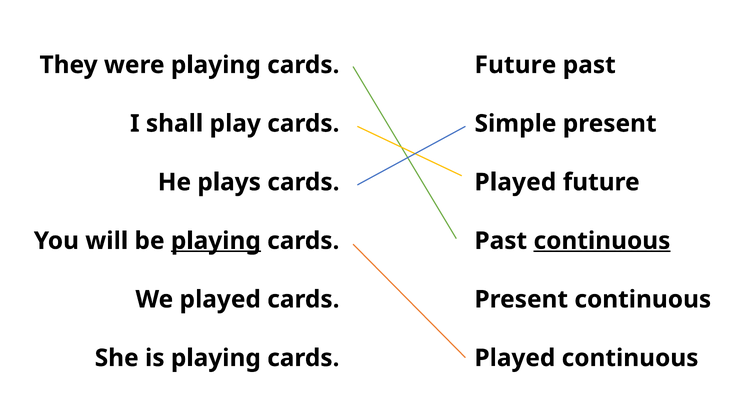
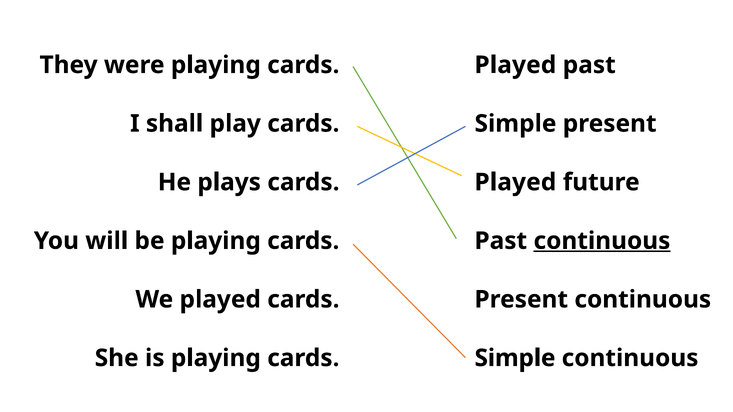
Future at (515, 65): Future -> Played
playing at (216, 241) underline: present -> none
Played at (515, 358): Played -> Simple
